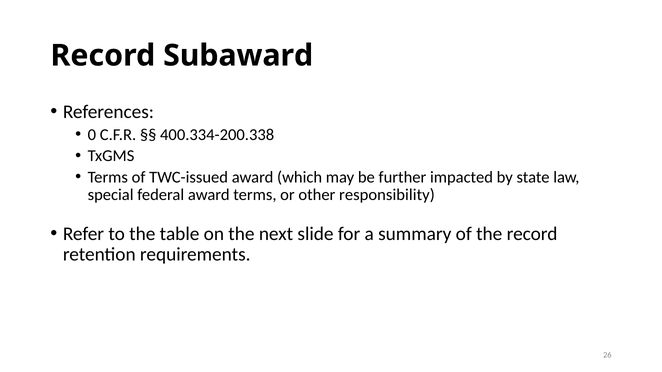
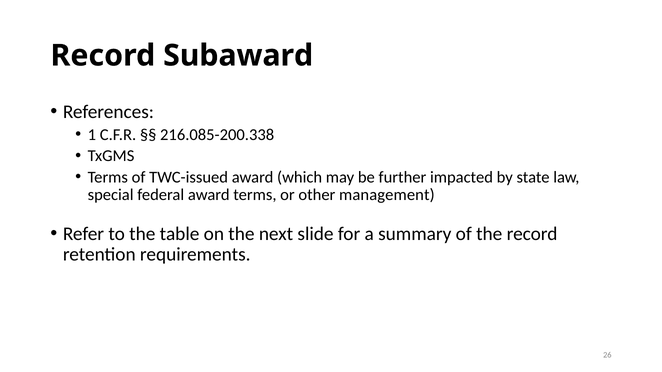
0: 0 -> 1
400.334-200.338: 400.334-200.338 -> 216.085-200.338
responsibility: responsibility -> management
